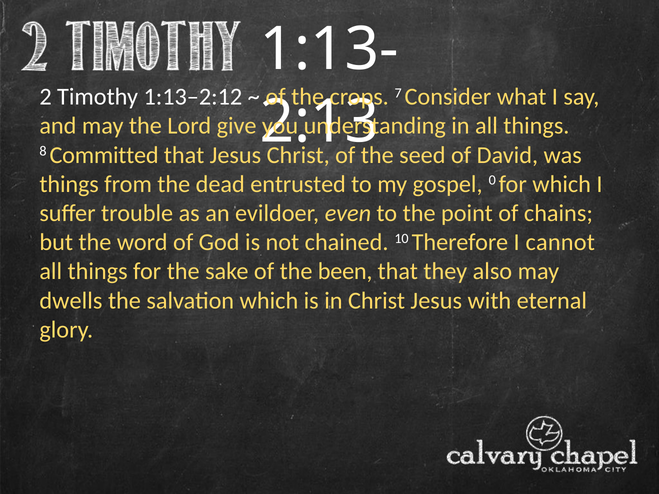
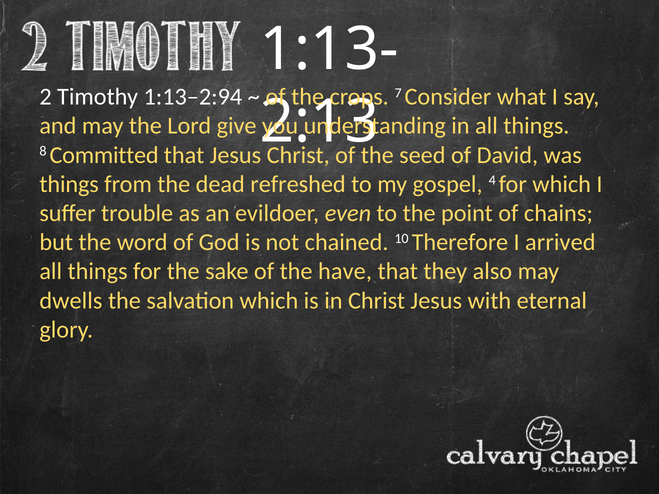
1:13–2:12: 1:13–2:12 -> 1:13–2:94
entrusted: entrusted -> refreshed
0: 0 -> 4
cannot: cannot -> arrived
been: been -> have
